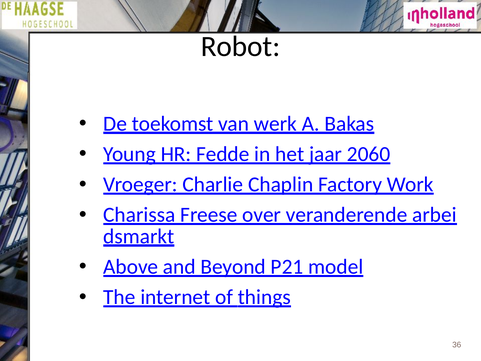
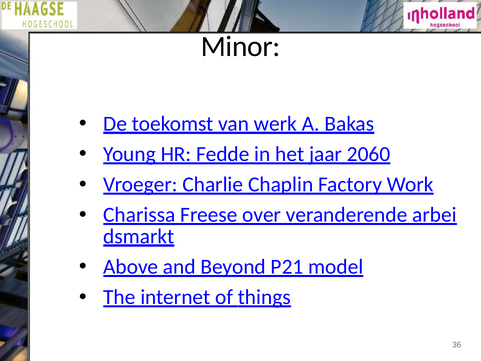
Robot: Robot -> Minor
